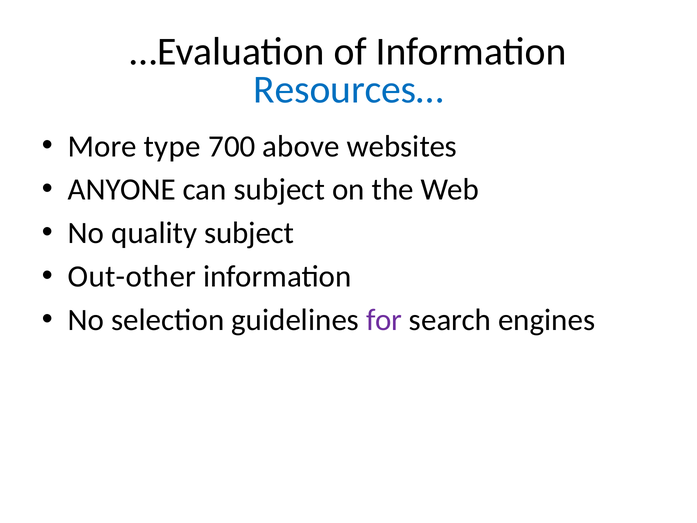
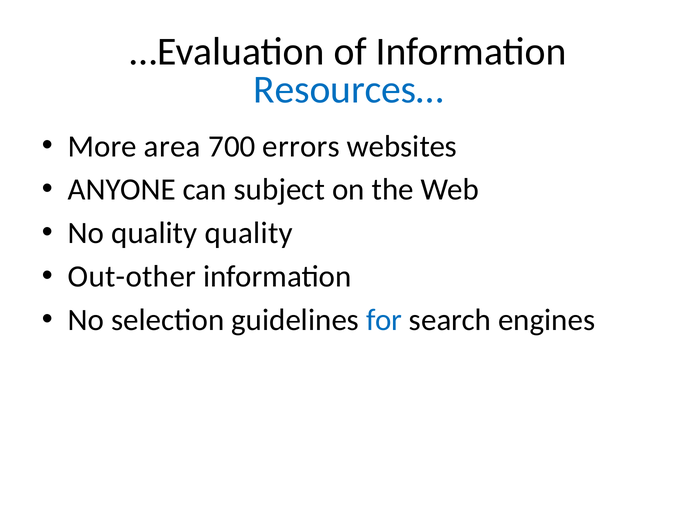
type: type -> area
above: above -> errors
quality subject: subject -> quality
for colour: purple -> blue
